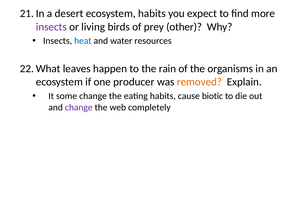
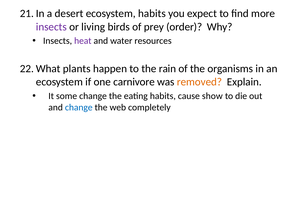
other: other -> order
heat colour: blue -> purple
leaves: leaves -> plants
producer: producer -> carnivore
biotic: biotic -> show
change at (79, 107) colour: purple -> blue
